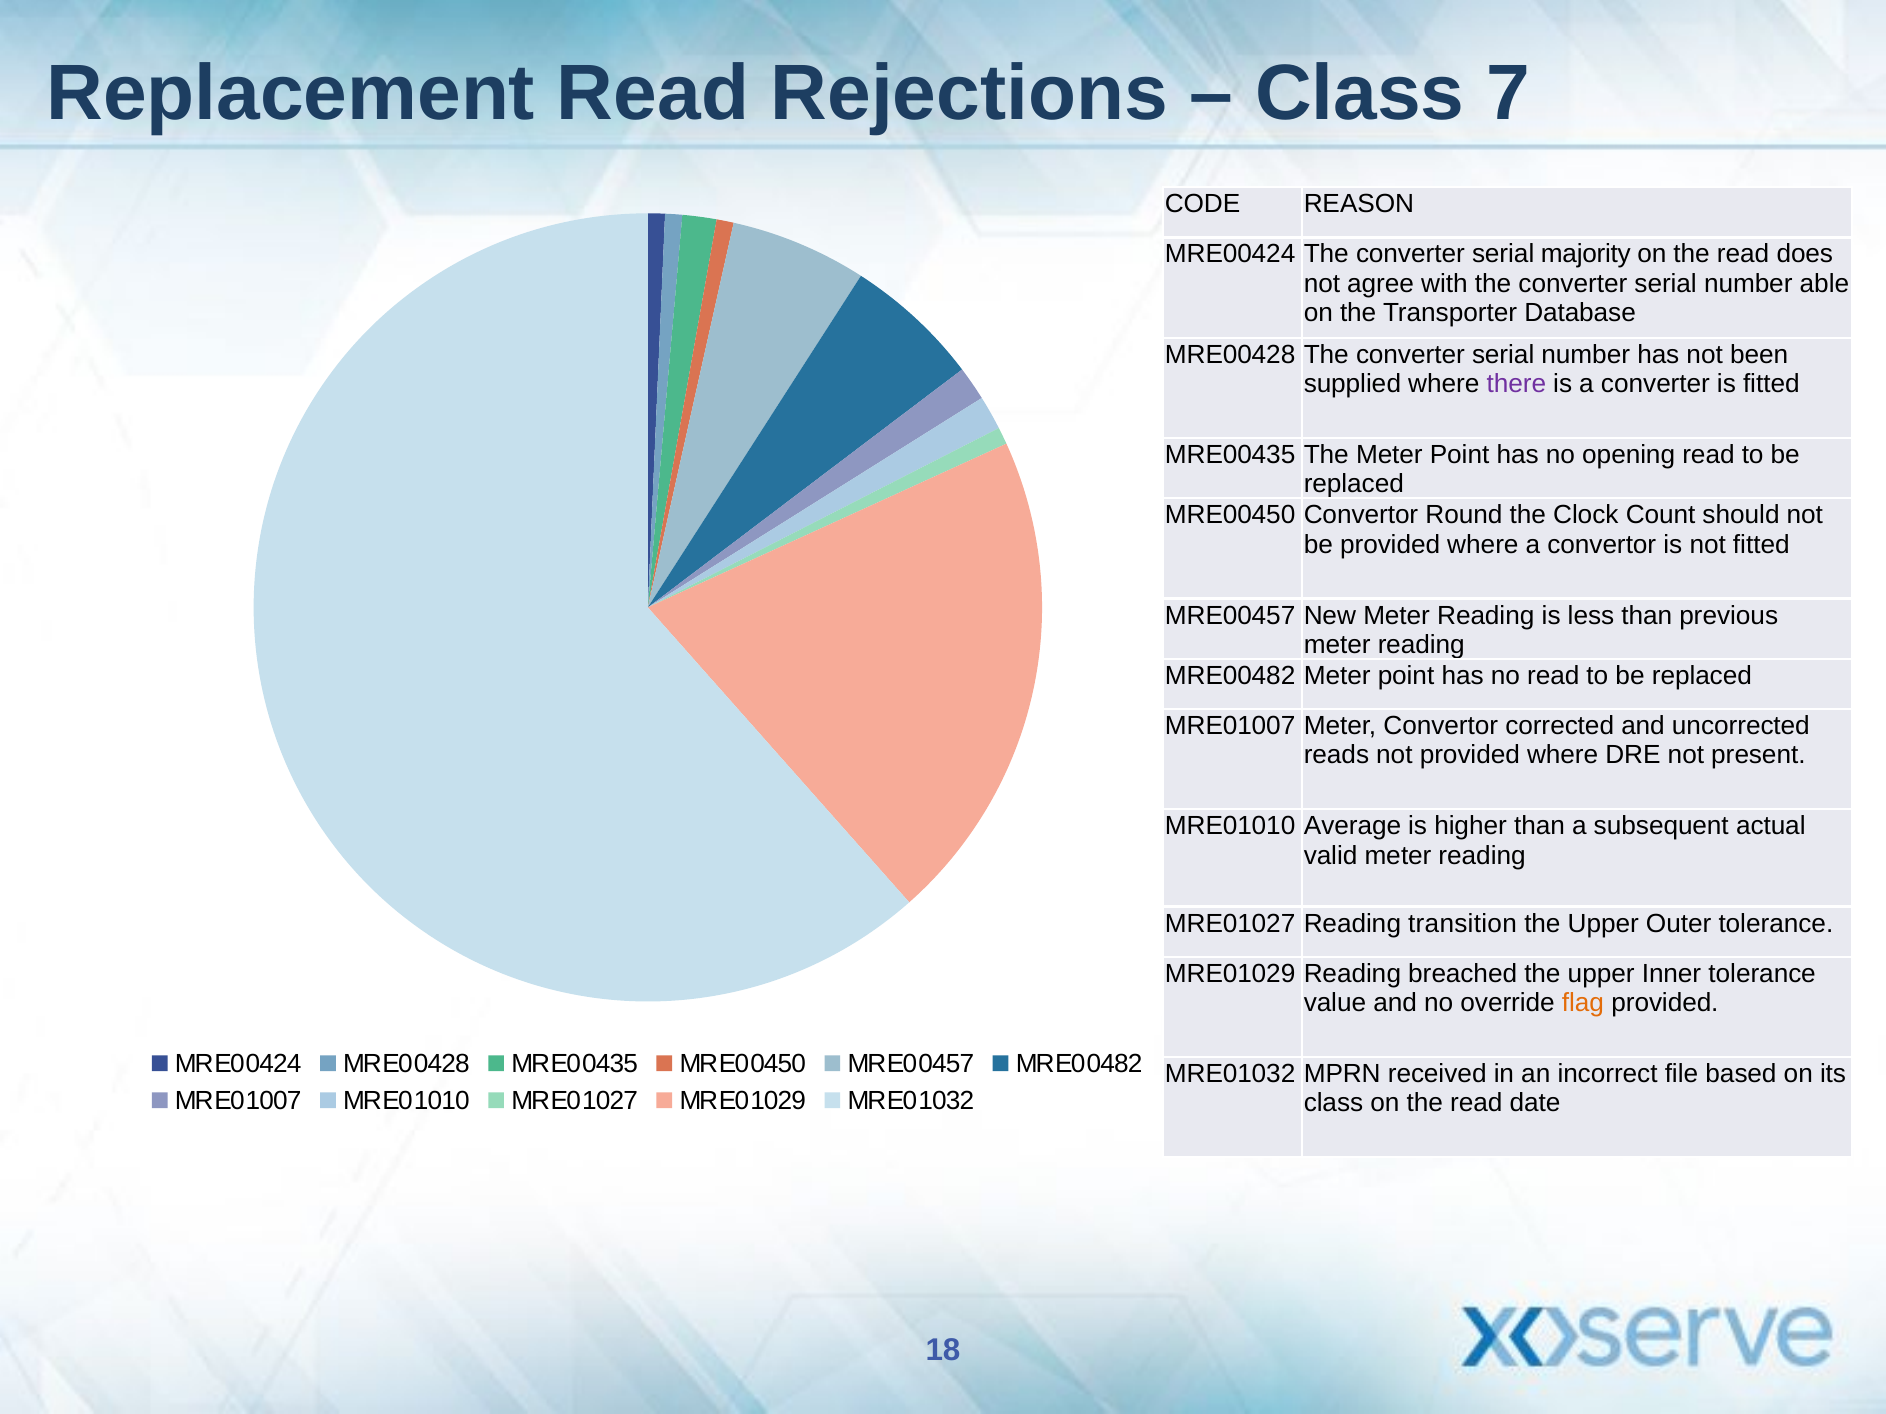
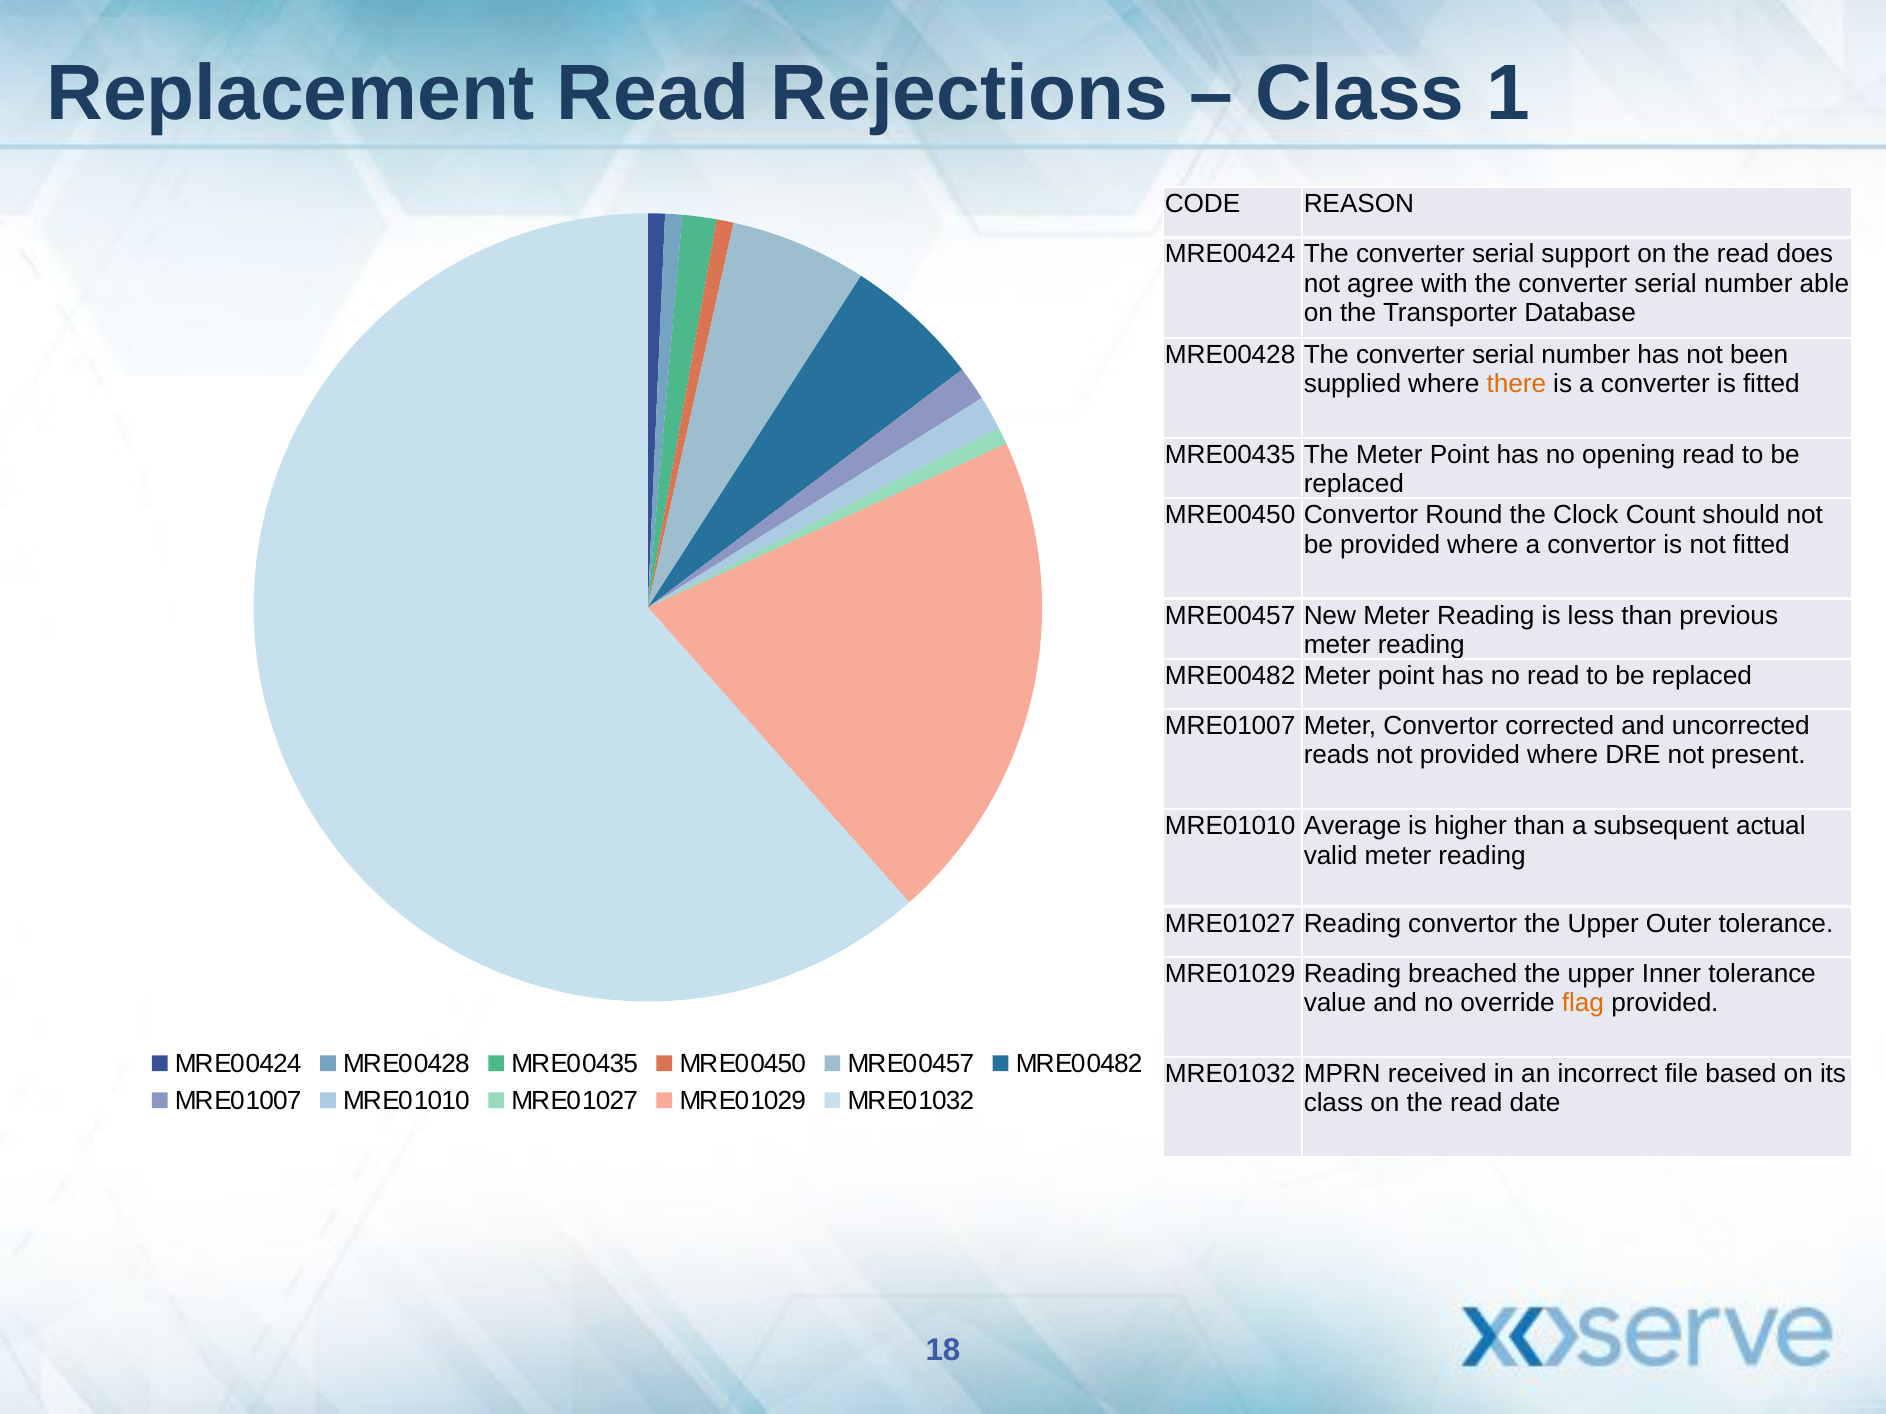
7: 7 -> 1
majority: majority -> support
there colour: purple -> orange
Reading transition: transition -> convertor
